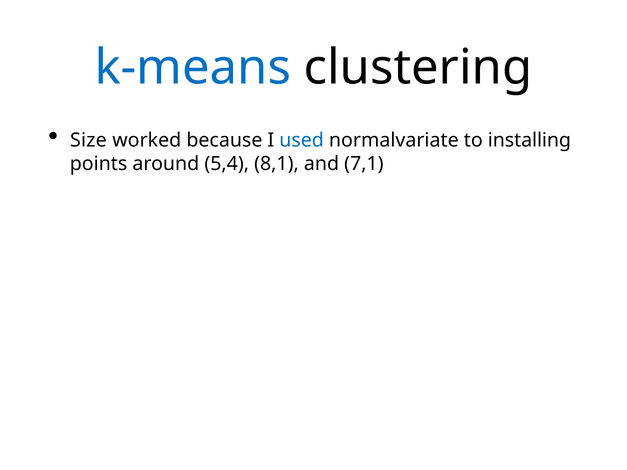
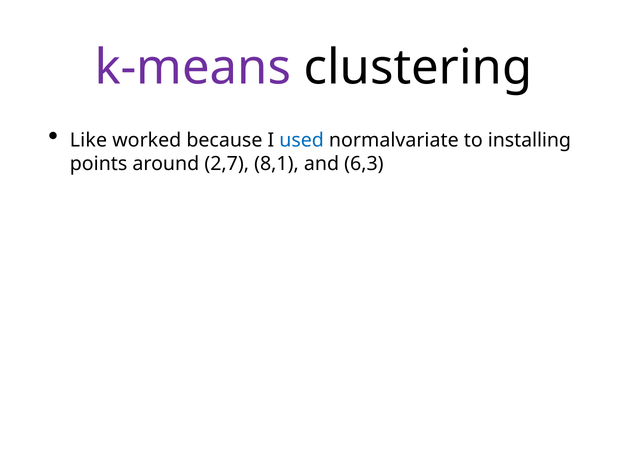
k-means colour: blue -> purple
Size: Size -> Like
5,4: 5,4 -> 2,7
7,1: 7,1 -> 6,3
